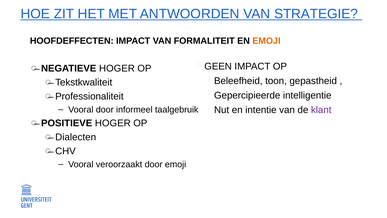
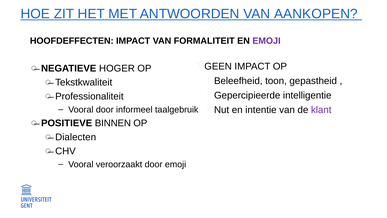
STRATEGIE: STRATEGIE -> AANKOPEN
EMOJI at (266, 41) colour: orange -> purple
POSITIEVE HOGER: HOGER -> BINNEN
